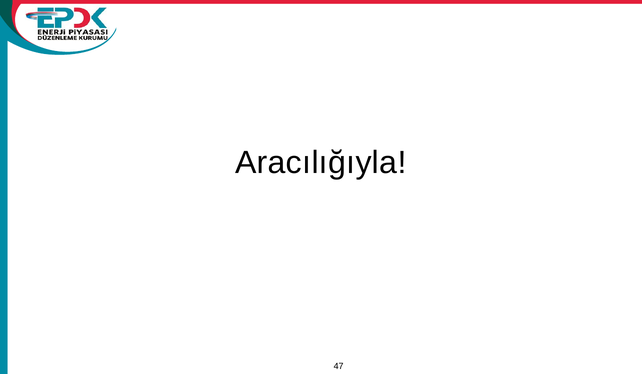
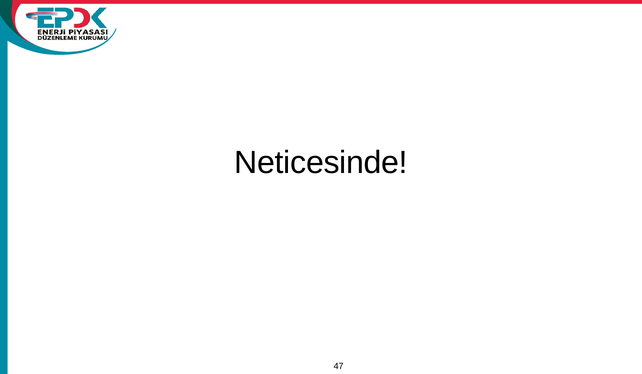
Aracılığıyla: Aracılığıyla -> Neticesinde
